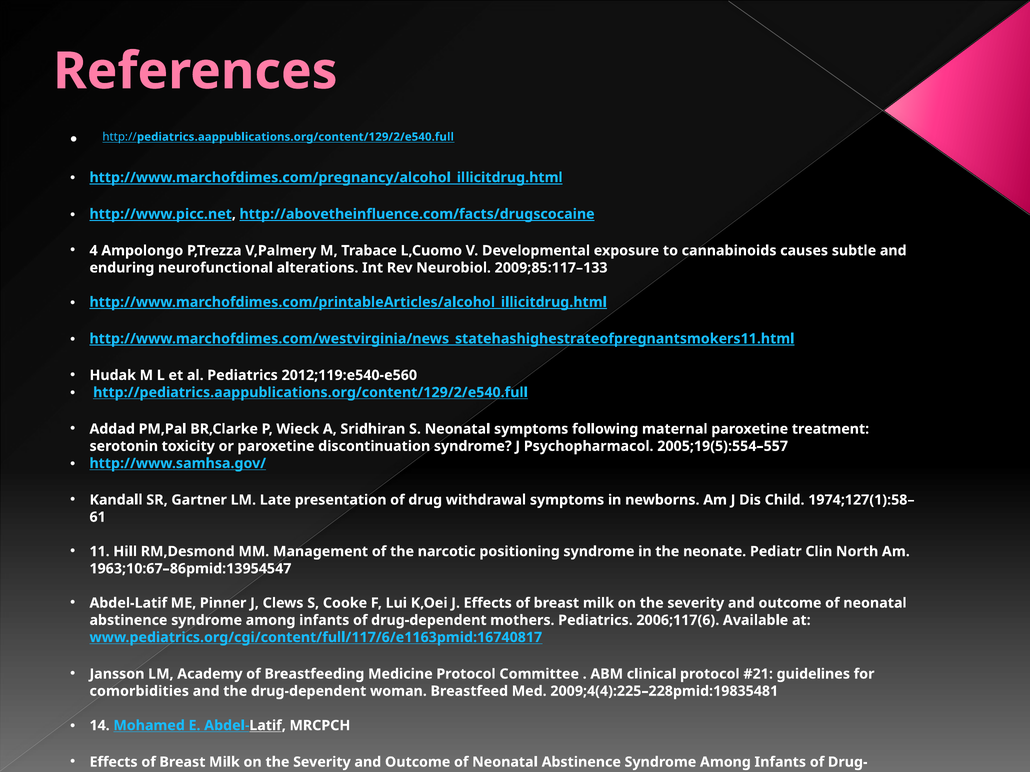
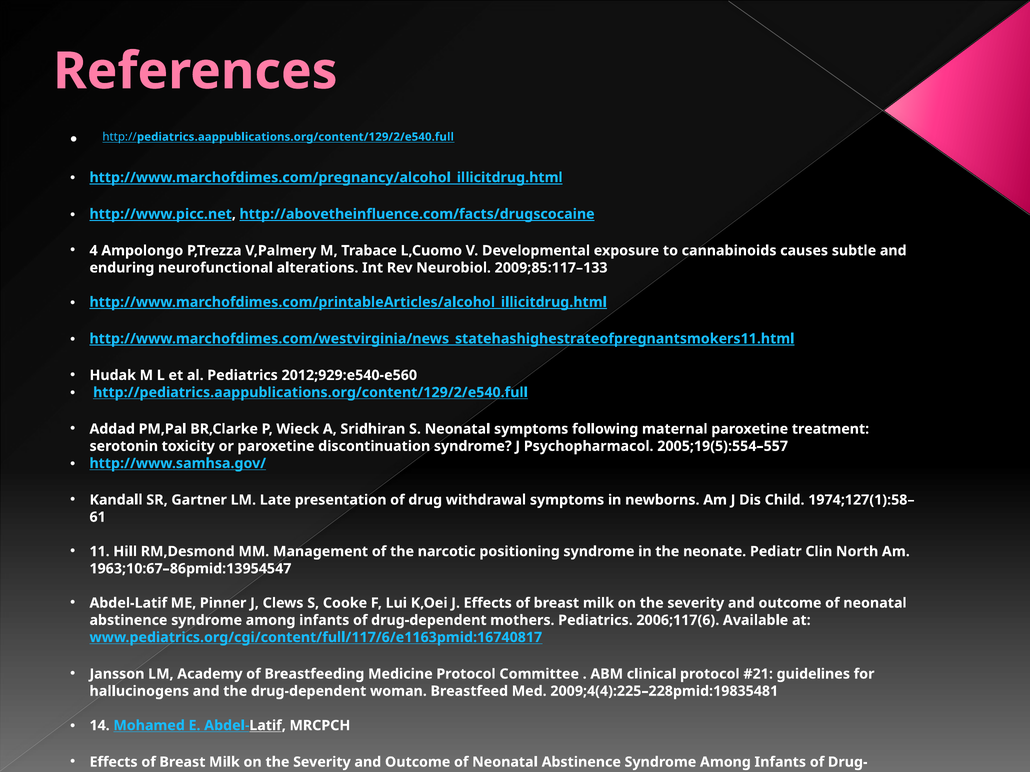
2012;119:e540-e560: 2012;119:e540-e560 -> 2012;929:e540-e560
comorbidities: comorbidities -> hallucinogens
